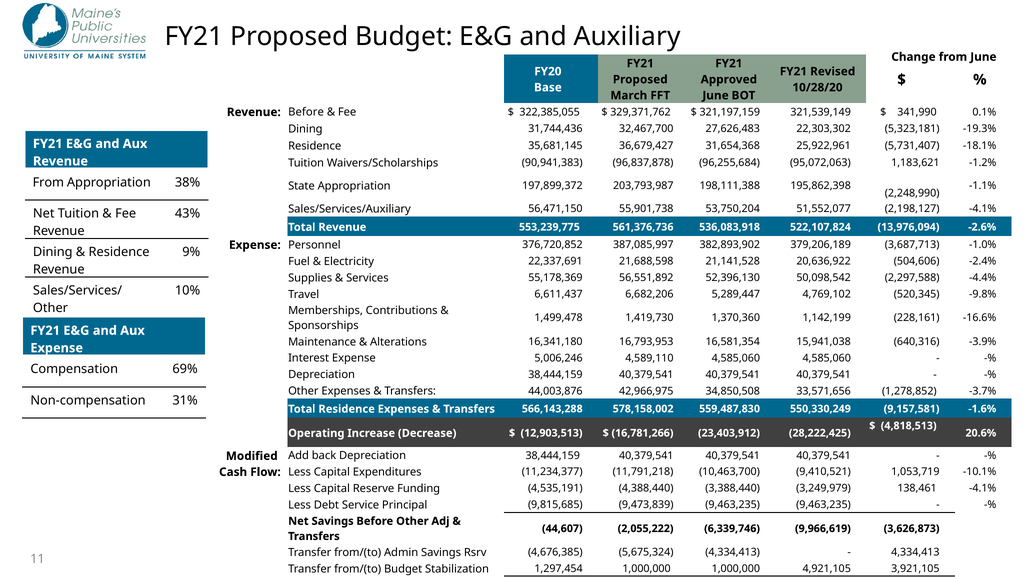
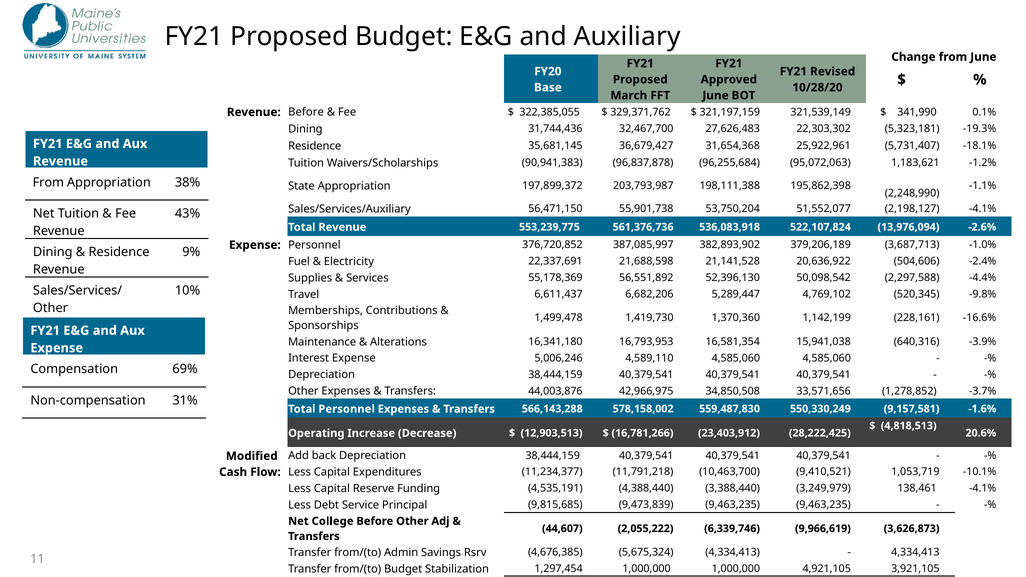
Total Residence: Residence -> Personnel
Net Savings: Savings -> College
